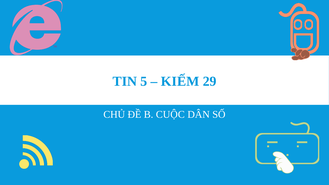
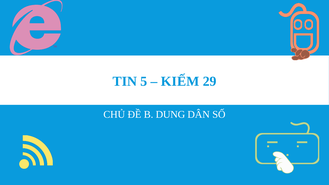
CUỘC: CUỘC -> DUNG
